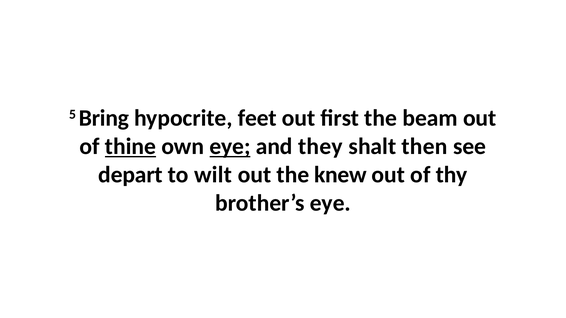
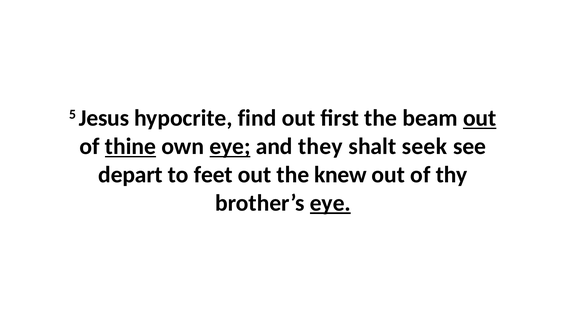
Bring: Bring -> Jesus
feet: feet -> find
out at (480, 118) underline: none -> present
then: then -> seek
wilt: wilt -> feet
eye at (330, 203) underline: none -> present
